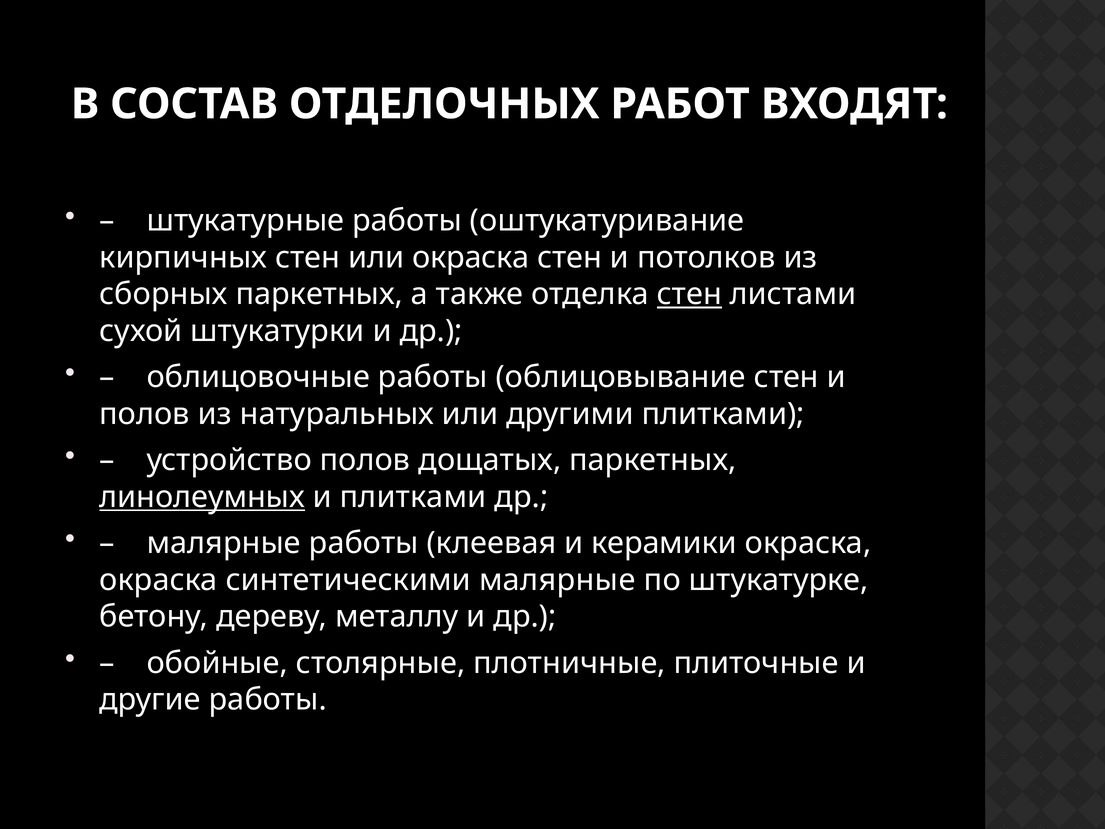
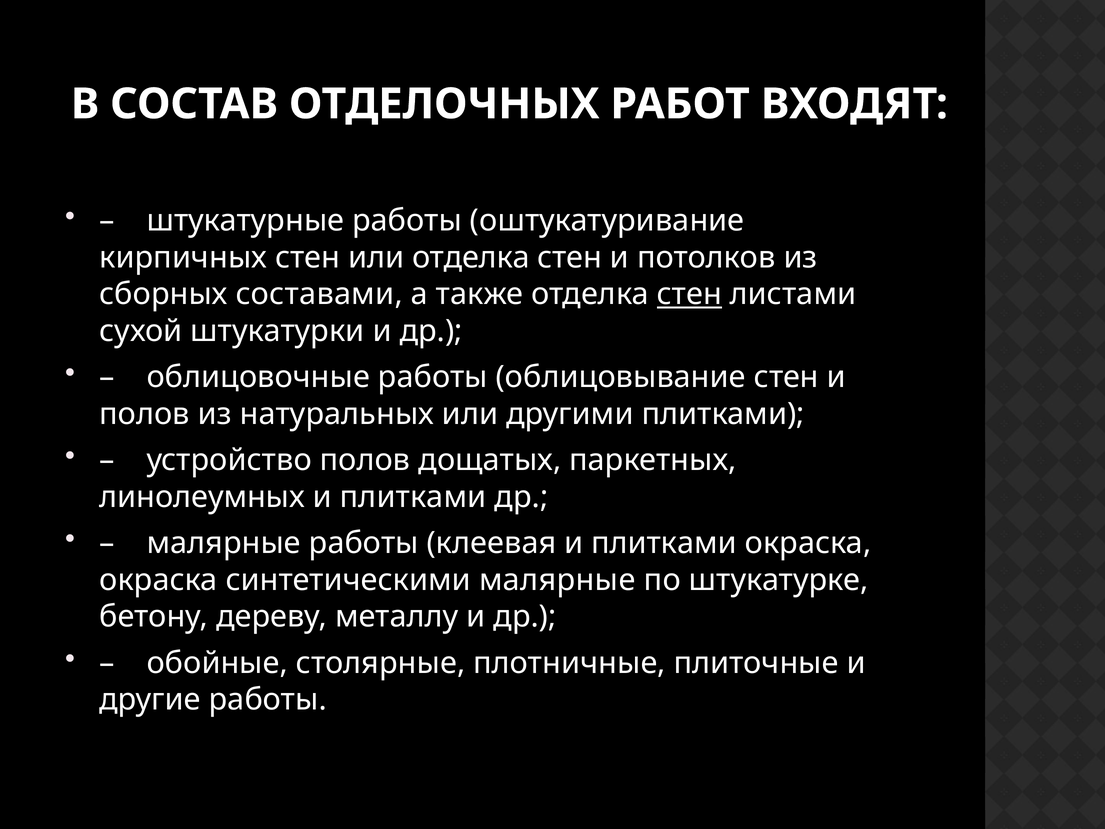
или окраска: окраска -> отделка
сборных паркетных: паркетных -> составами
линолеумных underline: present -> none
клеевая и керамики: керамики -> плитками
